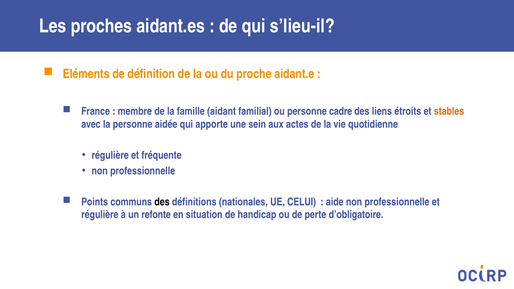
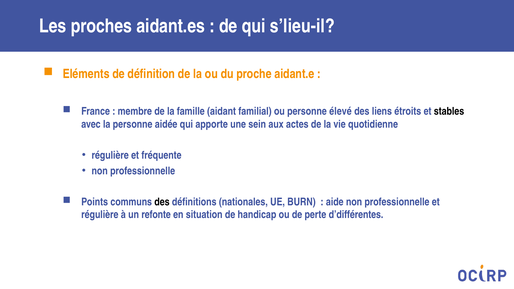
cadre: cadre -> élevé
stables colour: orange -> black
CELUI: CELUI -> BURN
d’obligatoire: d’obligatoire -> d’différentes
